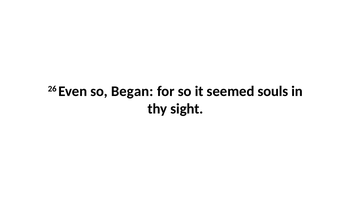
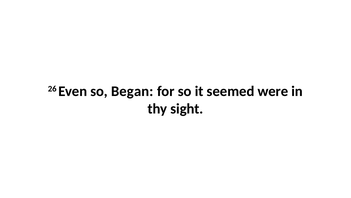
souls: souls -> were
